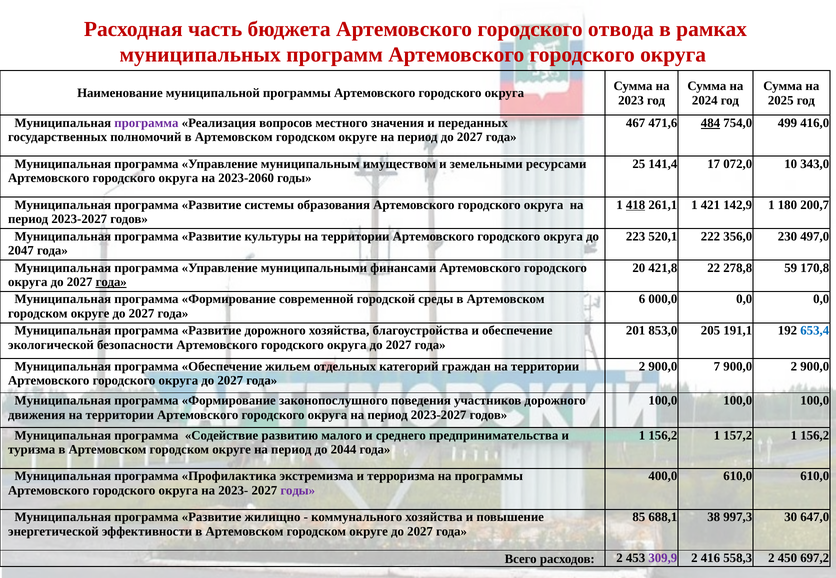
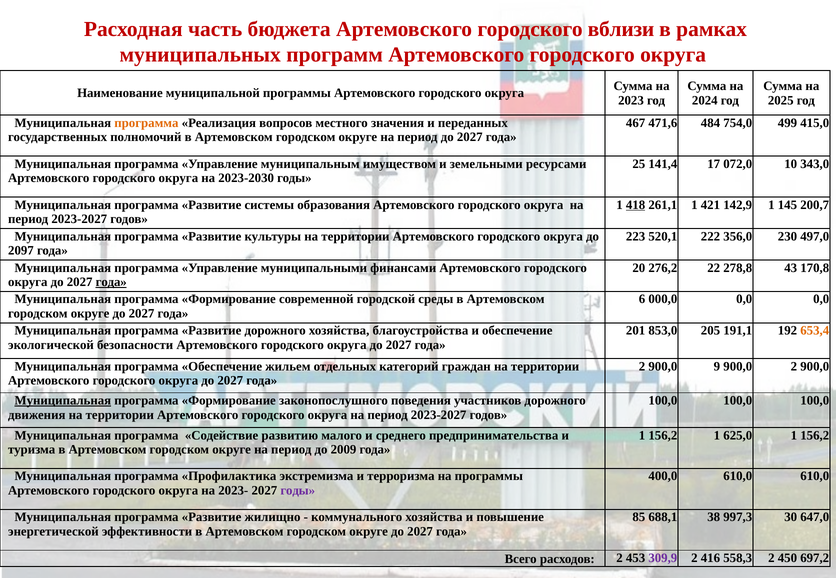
отвода: отвода -> вблизи
программа at (146, 123) colour: purple -> orange
484 underline: present -> none
416,0: 416,0 -> 415,0
2023-2060: 2023-2060 -> 2023-2030
180: 180 -> 145
2047: 2047 -> 2097
421,8: 421,8 -> 276,2
59: 59 -> 43
653,4 colour: blue -> orange
7: 7 -> 9
Муниципальная at (63, 401) underline: none -> present
157,2: 157,2 -> 625,0
2044: 2044 -> 2009
